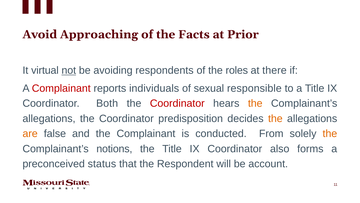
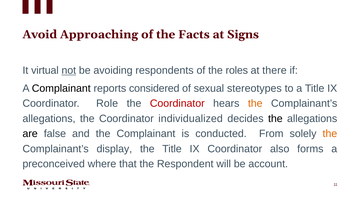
Prior: Prior -> Signs
Complainant at (61, 88) colour: red -> black
individuals: individuals -> considered
responsible: responsible -> stereotypes
Both: Both -> Role
predisposition: predisposition -> individualized
the at (275, 118) colour: orange -> black
are colour: orange -> black
notions: notions -> display
status: status -> where
